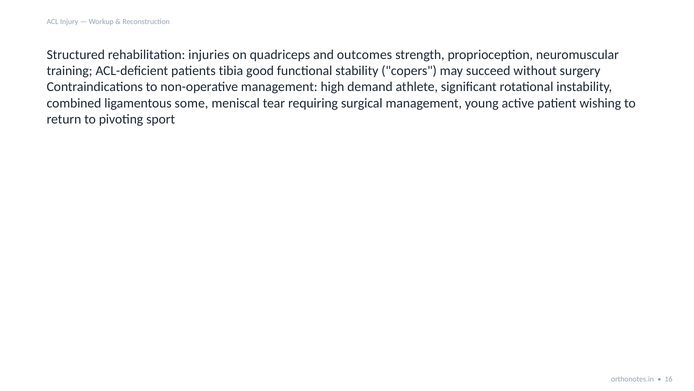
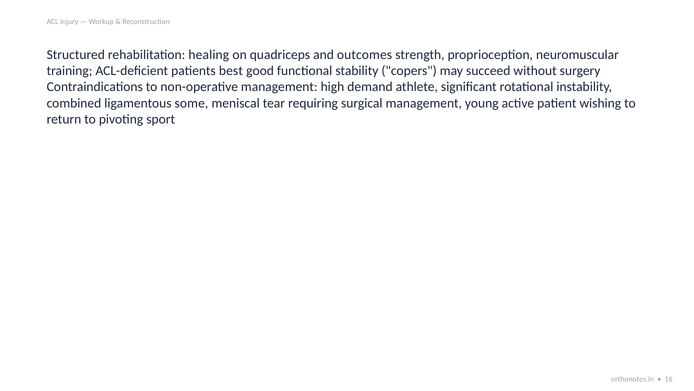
injuries: injuries -> healing
tibia: tibia -> best
